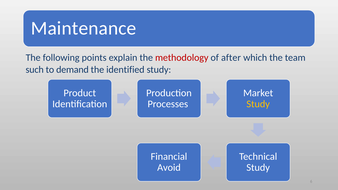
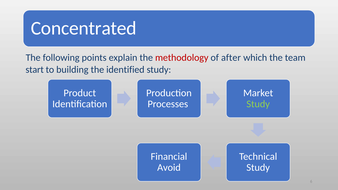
Maintenance: Maintenance -> Concentrated
such: such -> start
demand: demand -> building
Study at (258, 104) colour: yellow -> light green
